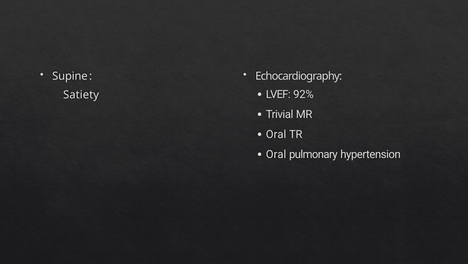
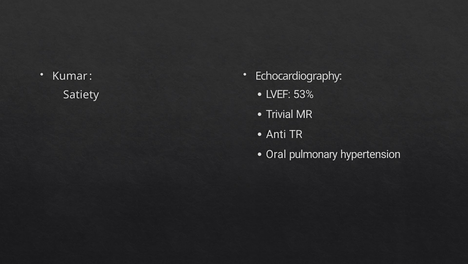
Supine: Supine -> Kumar
92%: 92% -> 53%
Oral at (276, 134): Oral -> Anti
